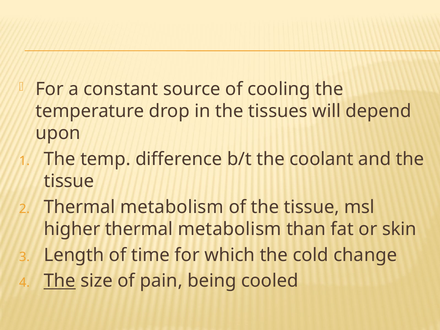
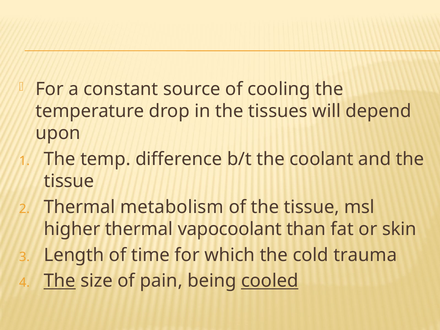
higher thermal metabolism: metabolism -> vapocoolant
change: change -> trauma
cooled underline: none -> present
